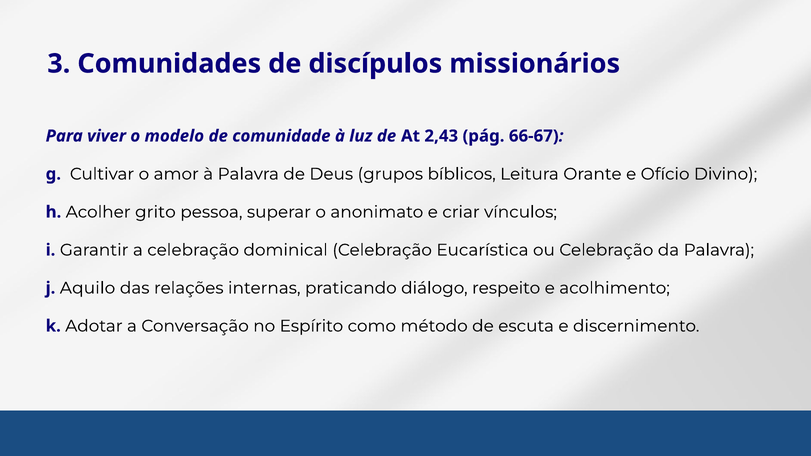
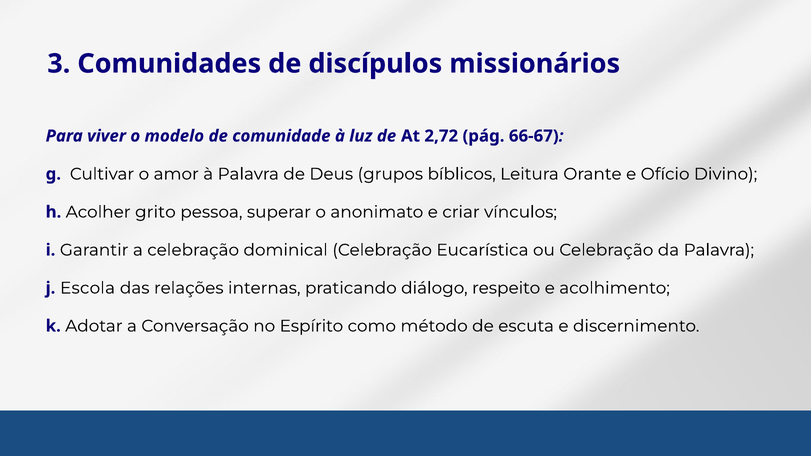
2,43: 2,43 -> 2,72
Aquilo: Aquilo -> Escola
